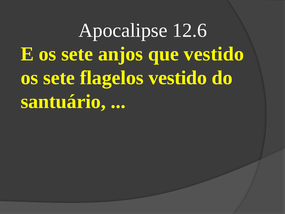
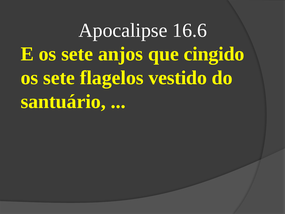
12.6: 12.6 -> 16.6
que vestido: vestido -> cingido
